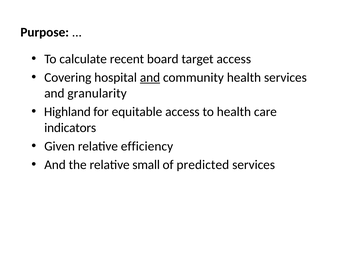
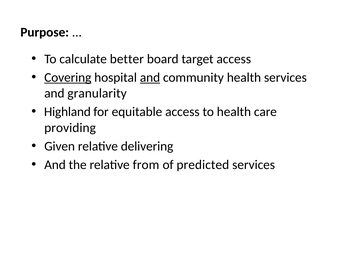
recent: recent -> better
Covering underline: none -> present
indicators: indicators -> providing
efficiency: efficiency -> delivering
small: small -> from
